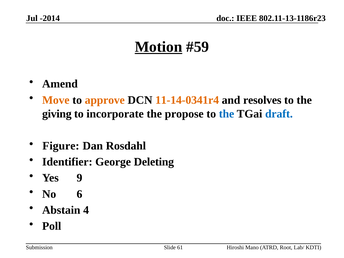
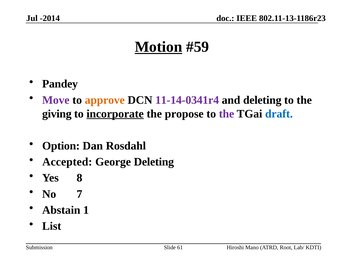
Amend: Amend -> Pandey
Move colour: orange -> purple
11-14-0341r4 colour: orange -> purple
and resolves: resolves -> deleting
incorporate underline: none -> present
the at (227, 114) colour: blue -> purple
Figure: Figure -> Option
Identifier: Identifier -> Accepted
9: 9 -> 8
6: 6 -> 7
4: 4 -> 1
Poll: Poll -> List
